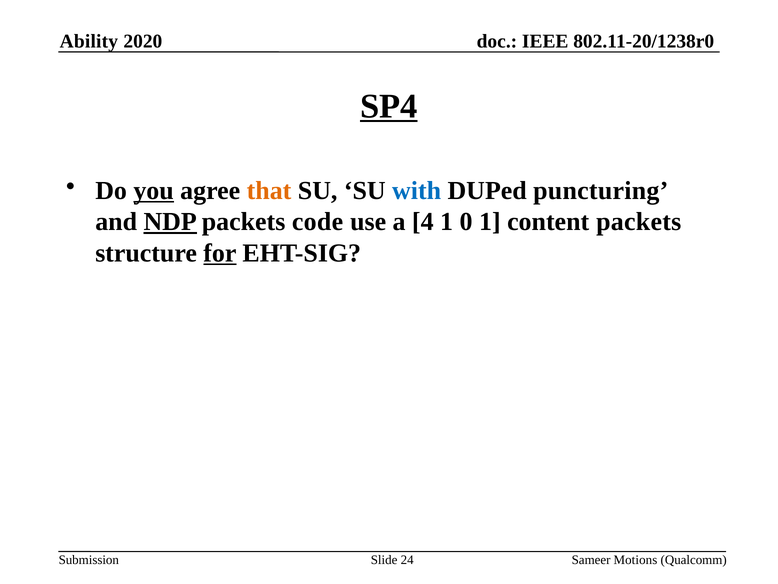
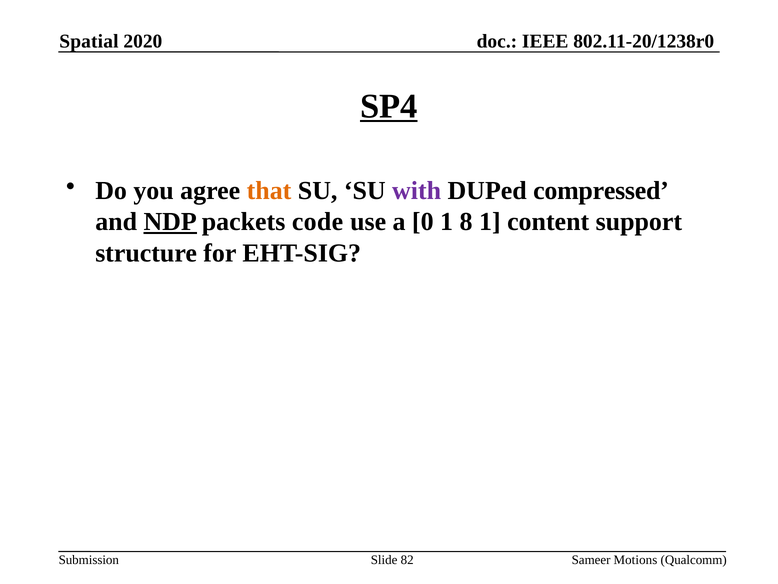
Ability: Ability -> Spatial
you underline: present -> none
with colour: blue -> purple
puncturing: puncturing -> compressed
4: 4 -> 0
0: 0 -> 8
content packets: packets -> support
for underline: present -> none
24: 24 -> 82
